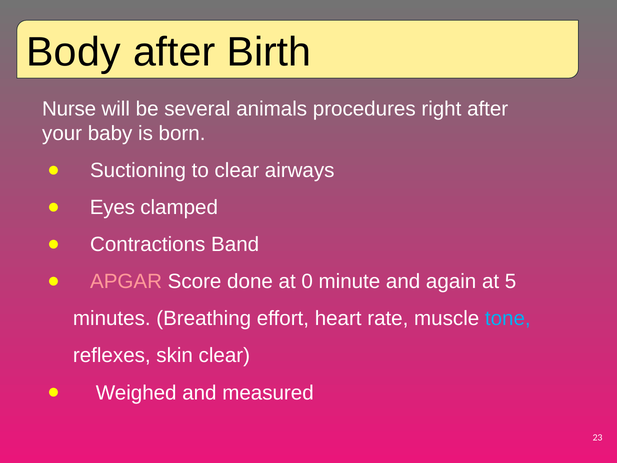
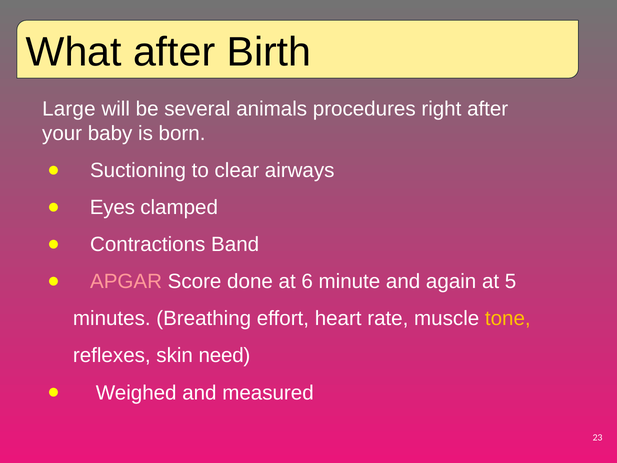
Body: Body -> What
Nurse: Nurse -> Large
0: 0 -> 6
tone colour: light blue -> yellow
skin clear: clear -> need
